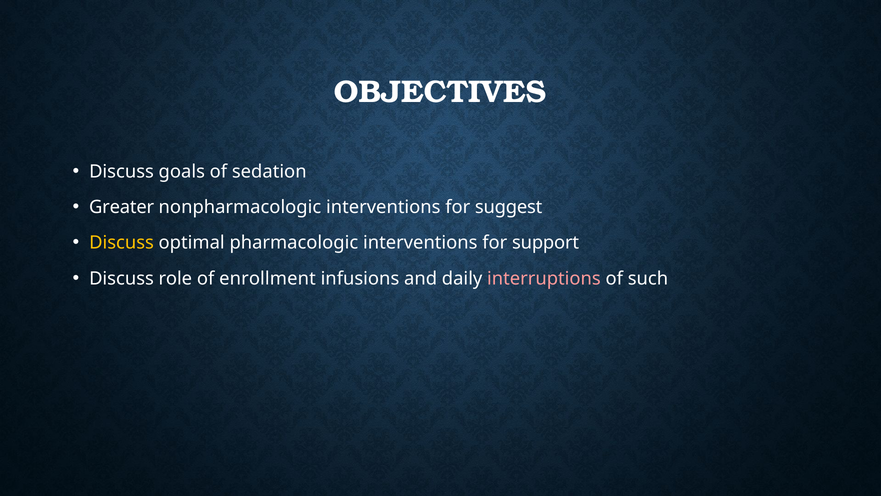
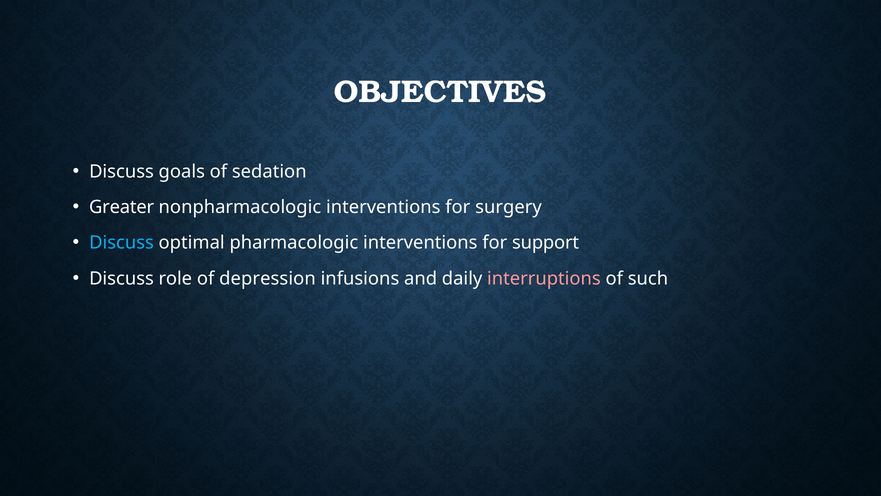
suggest: suggest -> surgery
Discuss at (122, 243) colour: yellow -> light blue
enrollment: enrollment -> depression
